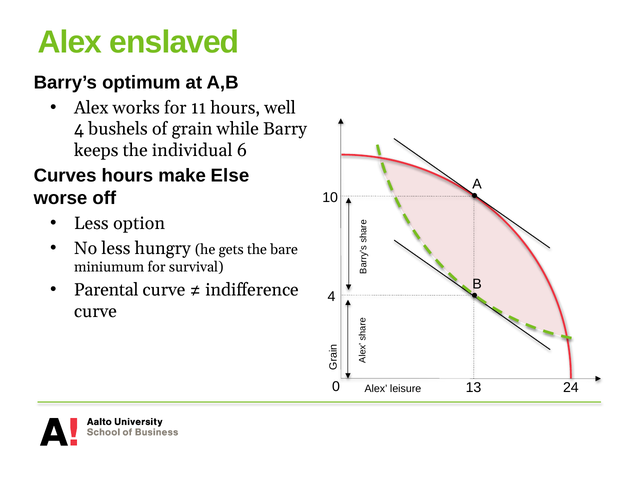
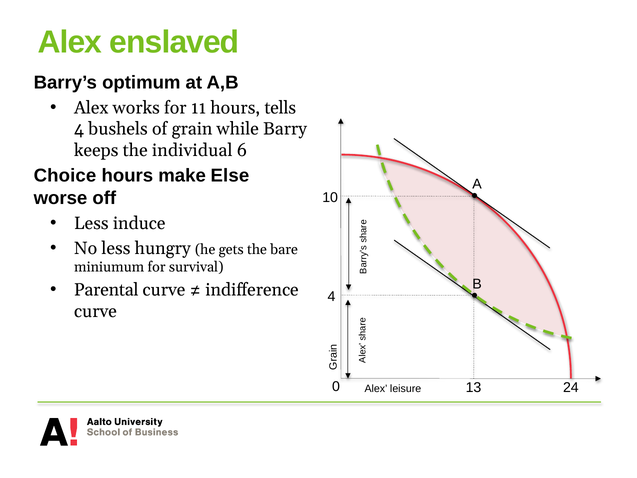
well: well -> tells
Curves: Curves -> Choice
option: option -> induce
